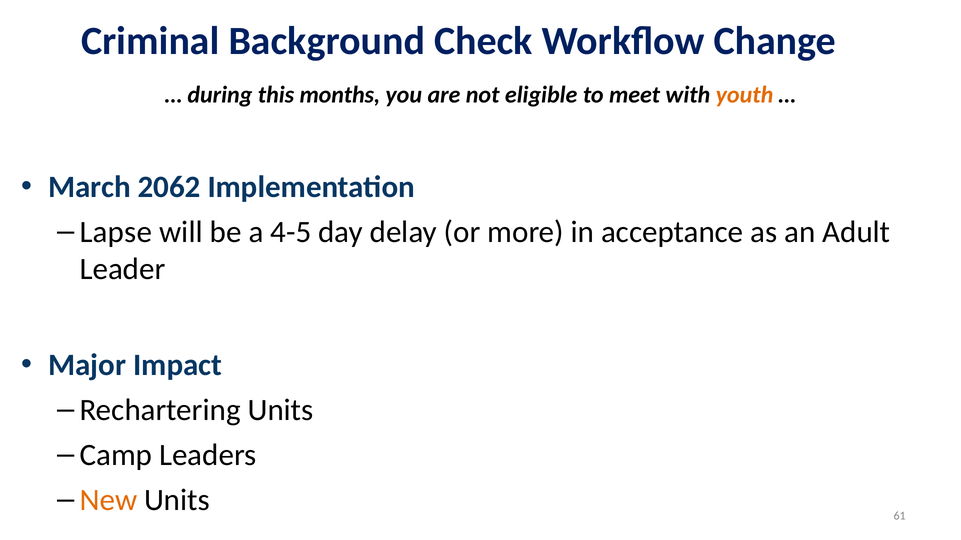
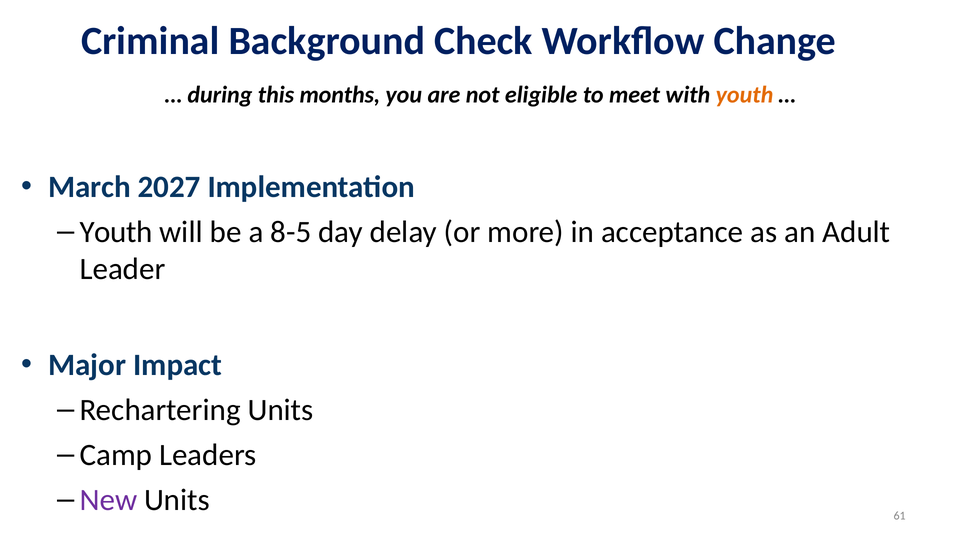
2062: 2062 -> 2027
Lapse at (116, 232): Lapse -> Youth
4-5: 4-5 -> 8-5
New colour: orange -> purple
